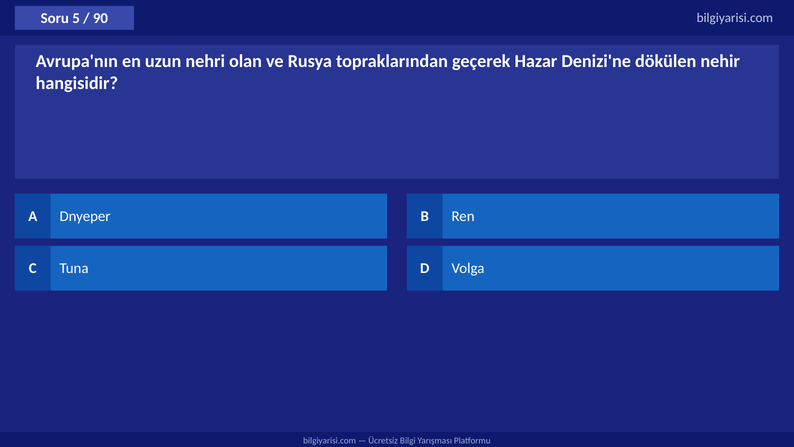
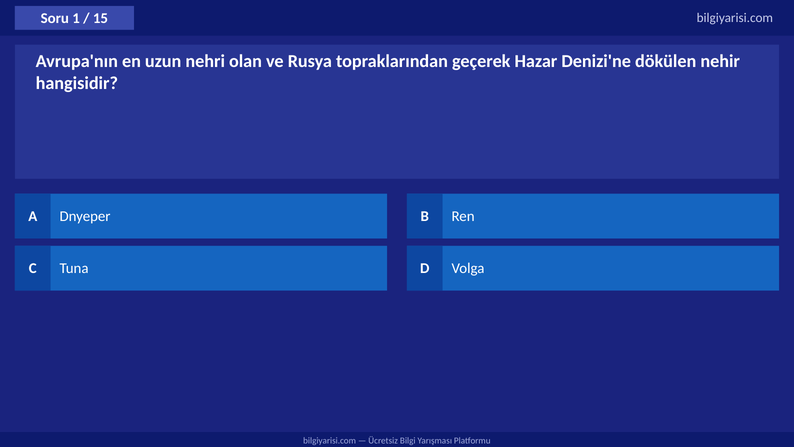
5: 5 -> 1
90: 90 -> 15
